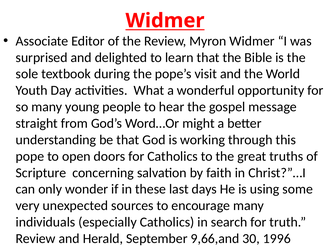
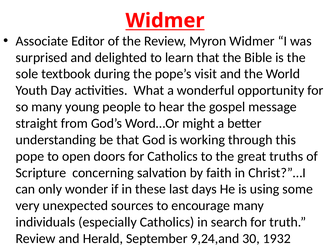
9,66,and: 9,66,and -> 9,24,and
1996: 1996 -> 1932
